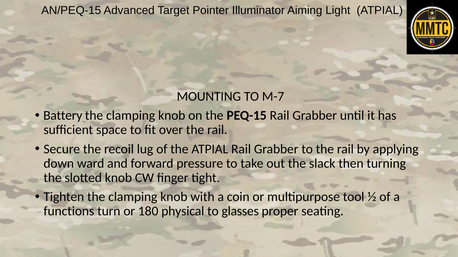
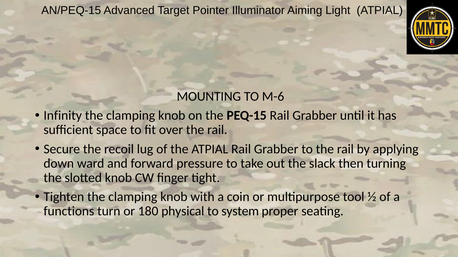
M-7: M-7 -> M-6
Battery: Battery -> Infinity
glasses: glasses -> system
